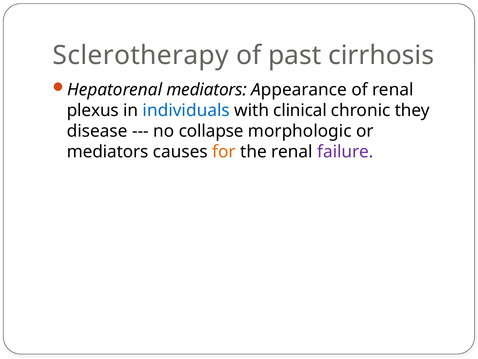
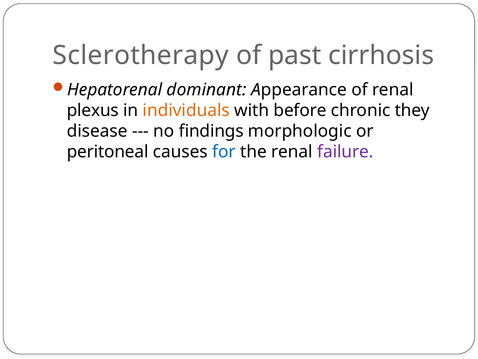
Hepatorenal mediators: mediators -> dominant
individuals colour: blue -> orange
clinical: clinical -> before
collapse: collapse -> findings
mediators at (108, 152): mediators -> peritoneal
for colour: orange -> blue
